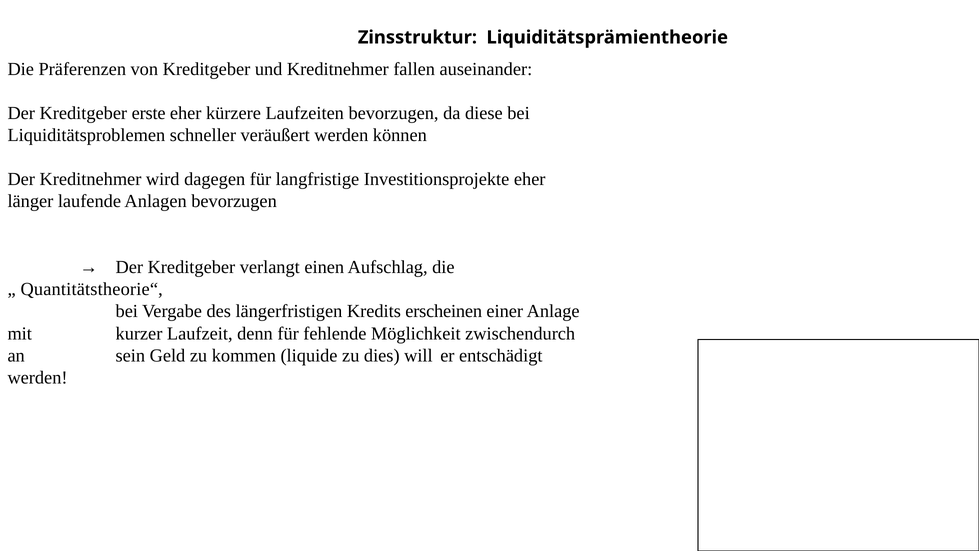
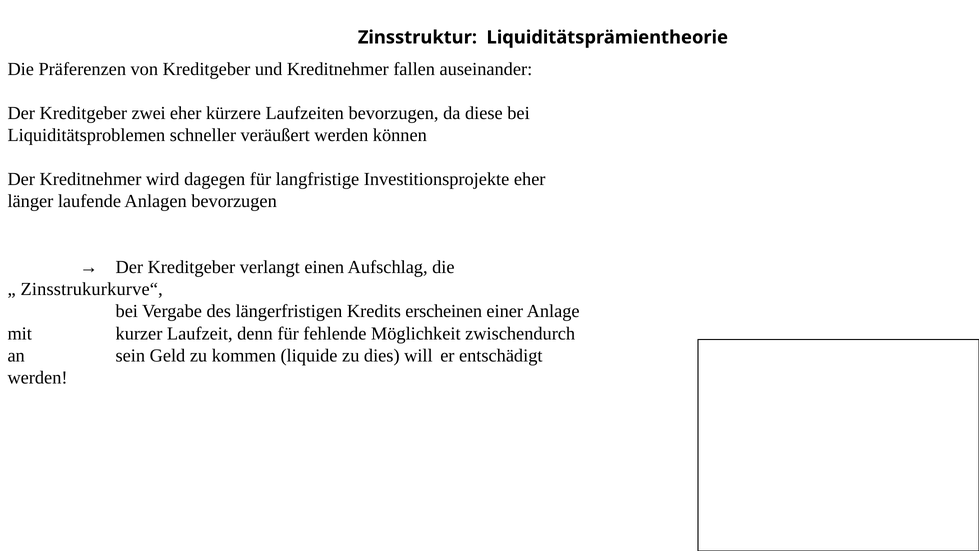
erste: erste -> zwei
Quantitätstheorie“: Quantitätstheorie“ -> Zinsstrukurkurve“
